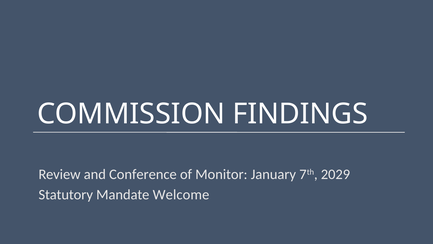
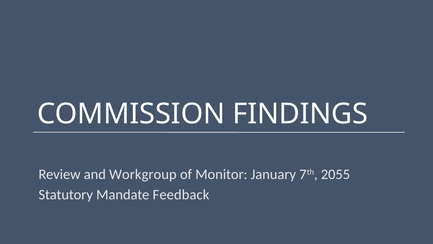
Conference: Conference -> Workgroup
2029: 2029 -> 2055
Welcome: Welcome -> Feedback
